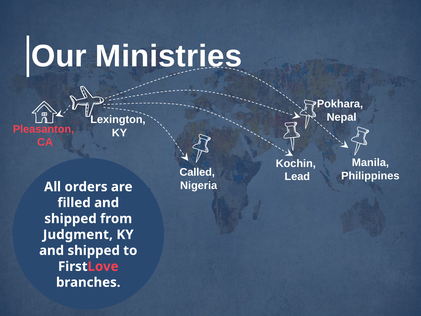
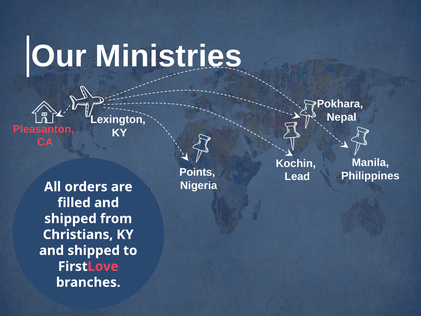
Called: Called -> Points
Judgment: Judgment -> Christians
